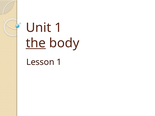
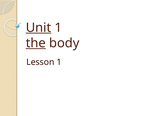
Unit underline: none -> present
